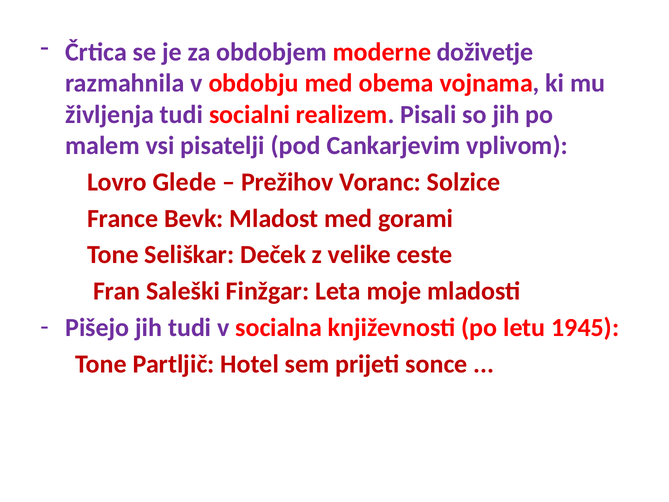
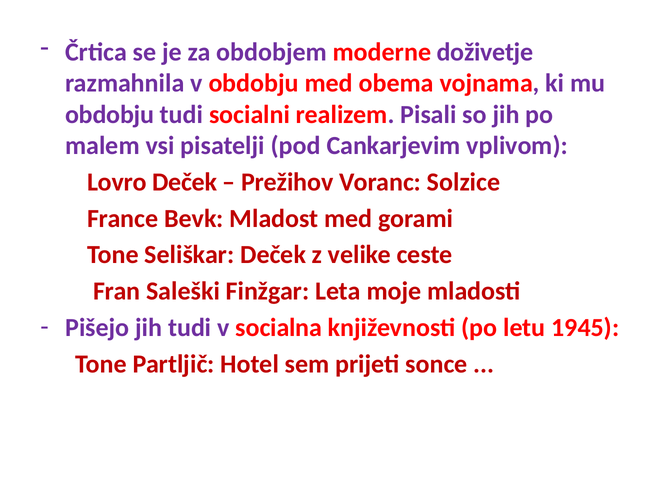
življenja at (110, 114): življenja -> obdobju
Lovro Glede: Glede -> Deček
